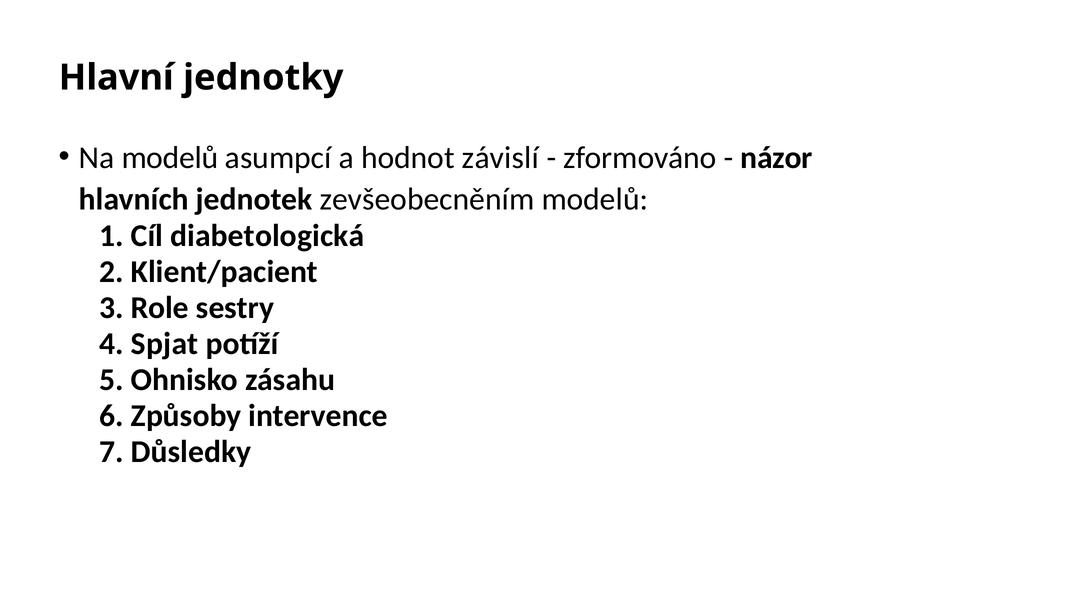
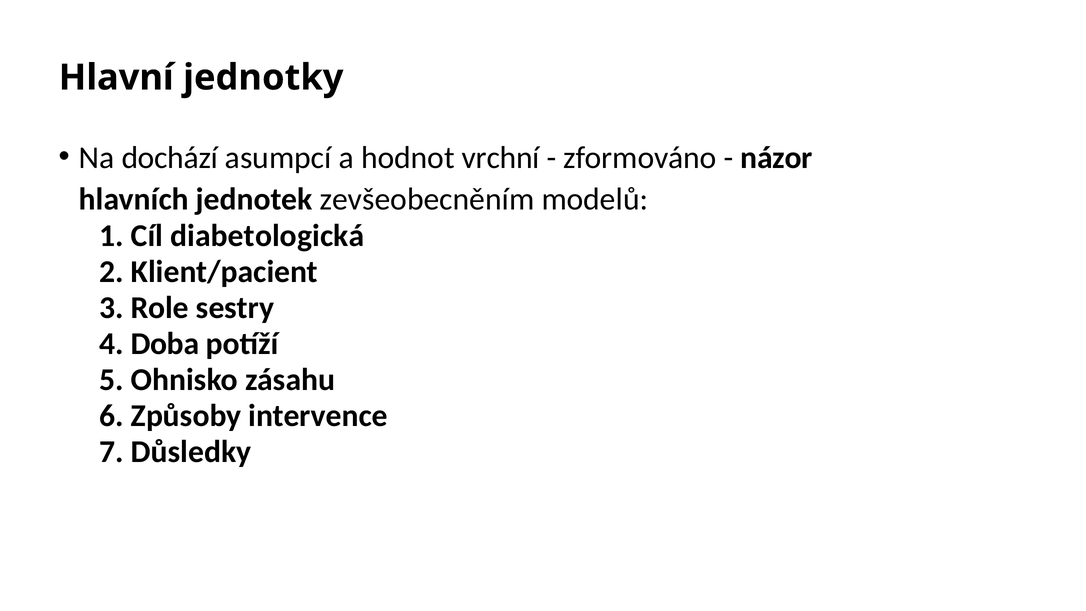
Na modelů: modelů -> dochází
závislí: závislí -> vrchní
Spjat: Spjat -> Doba
